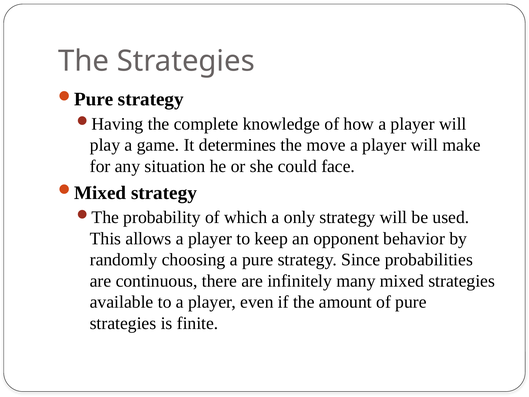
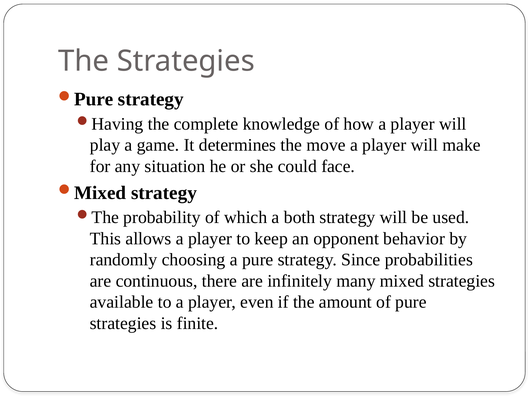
only: only -> both
